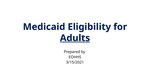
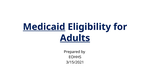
Medicaid underline: none -> present
